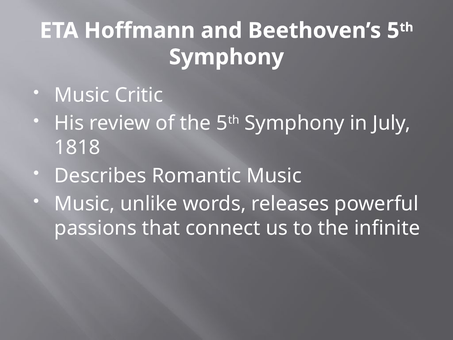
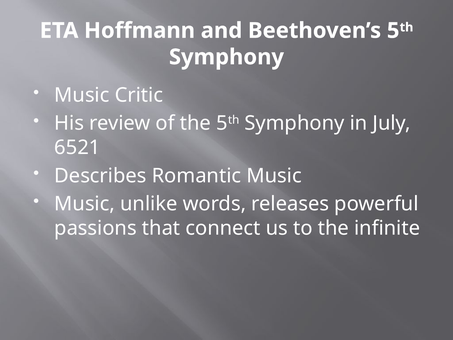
1818: 1818 -> 6521
